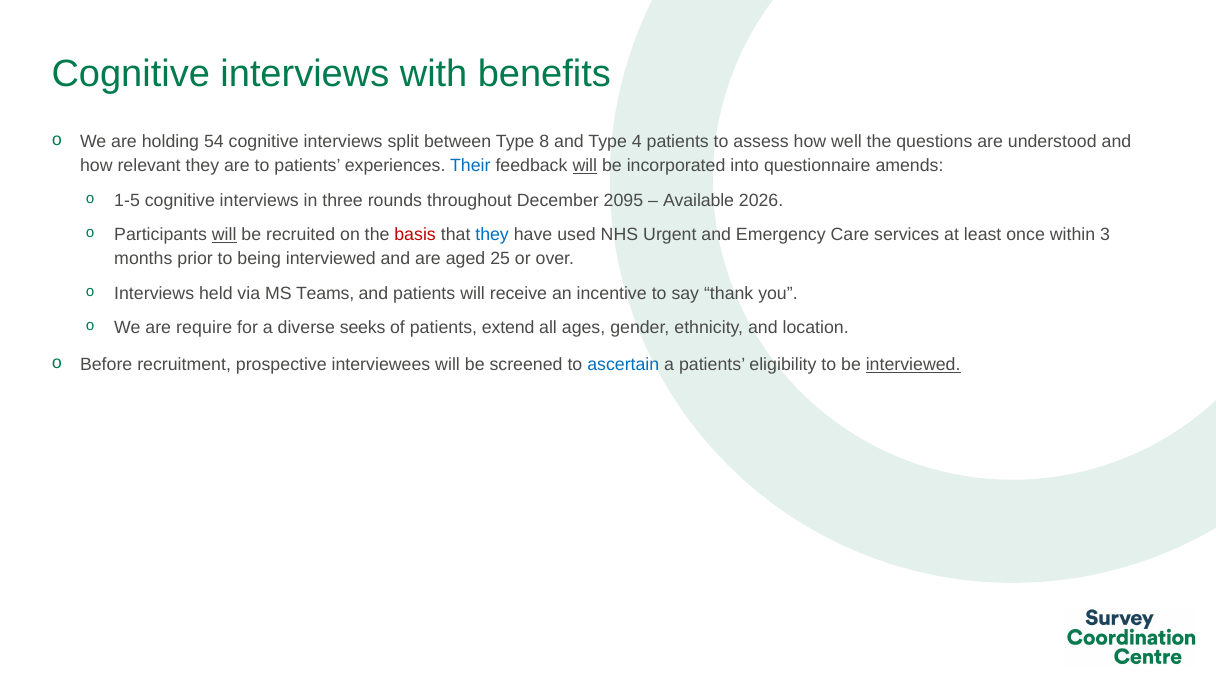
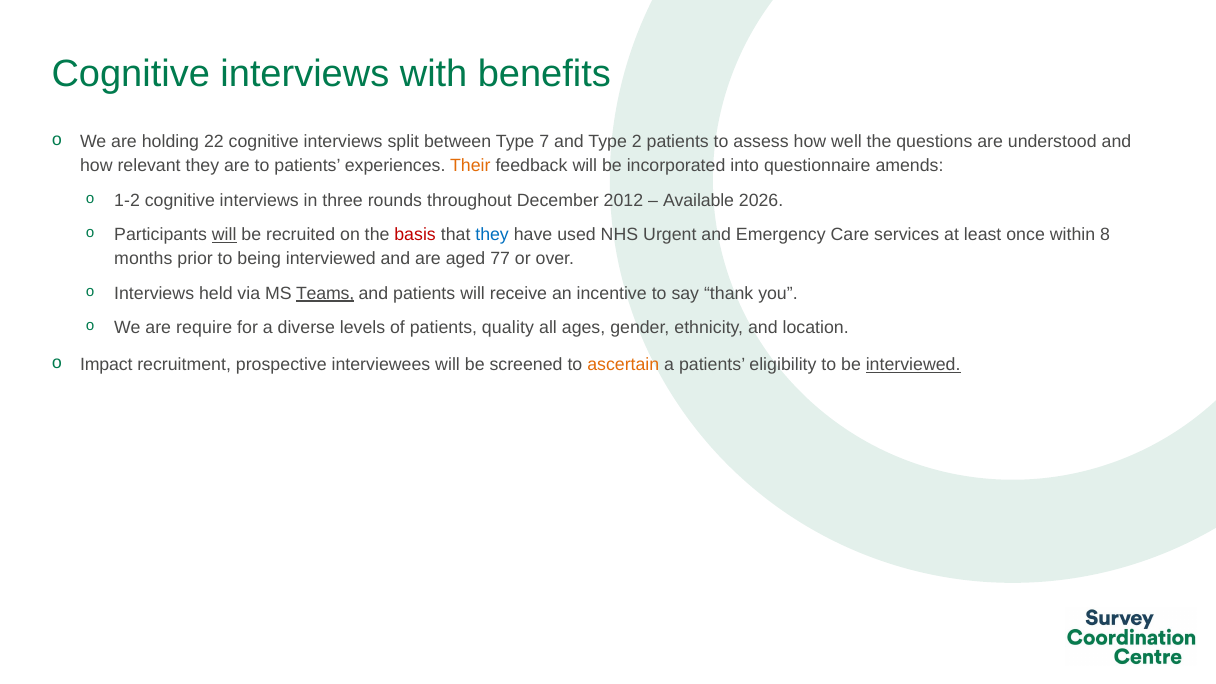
54: 54 -> 22
8: 8 -> 7
4: 4 -> 2
Their colour: blue -> orange
will at (585, 166) underline: present -> none
1-5: 1-5 -> 1-2
2095: 2095 -> 2012
3: 3 -> 8
25: 25 -> 77
Teams underline: none -> present
seeks: seeks -> levels
extend: extend -> quality
Before: Before -> Impact
ascertain colour: blue -> orange
